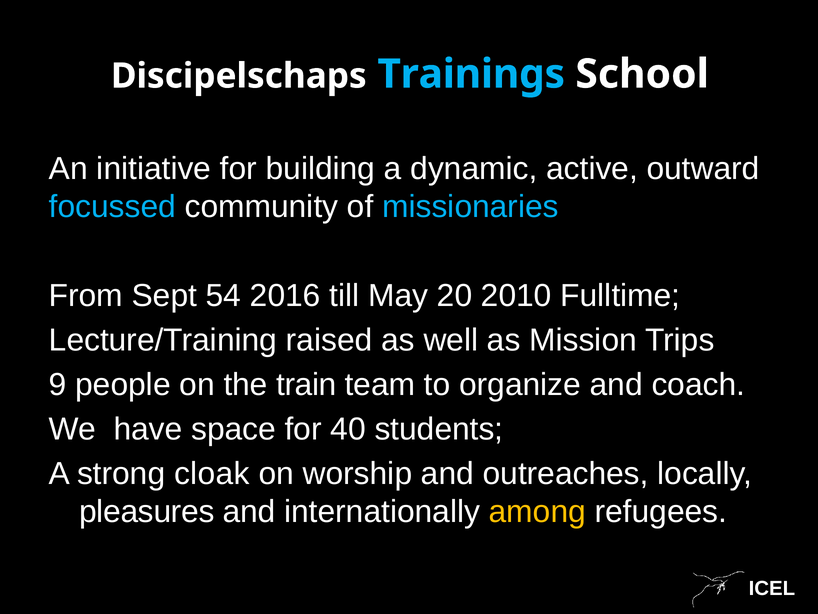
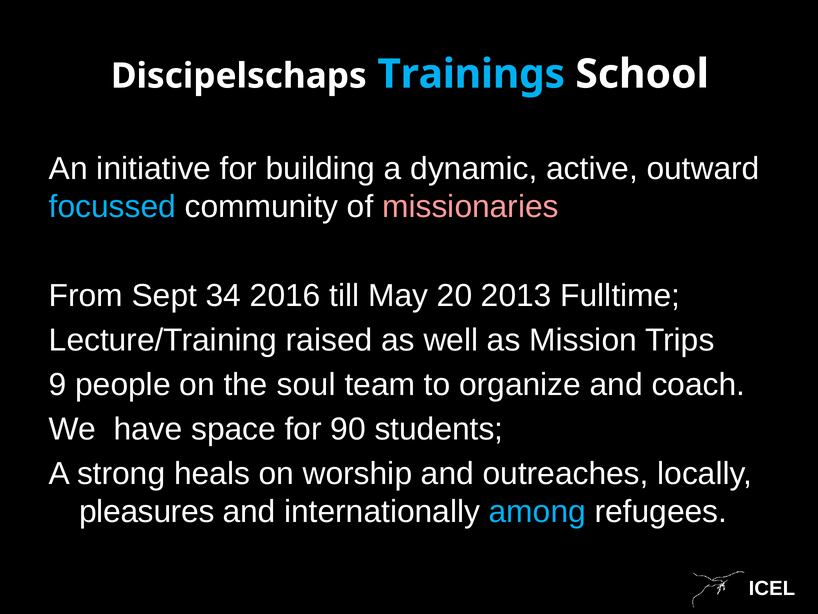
missionaries colour: light blue -> pink
54: 54 -> 34
2010: 2010 -> 2013
train: train -> soul
40: 40 -> 90
cloak: cloak -> heals
among colour: yellow -> light blue
